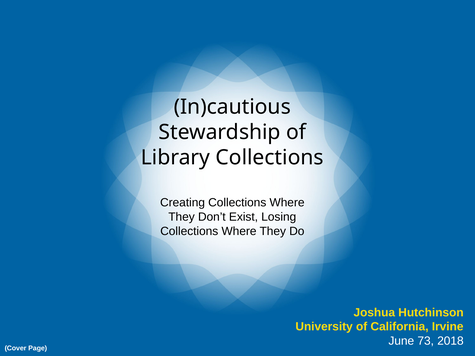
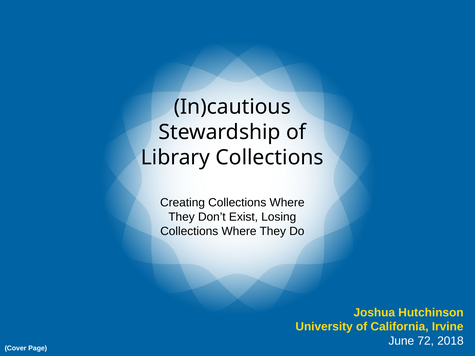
73: 73 -> 72
